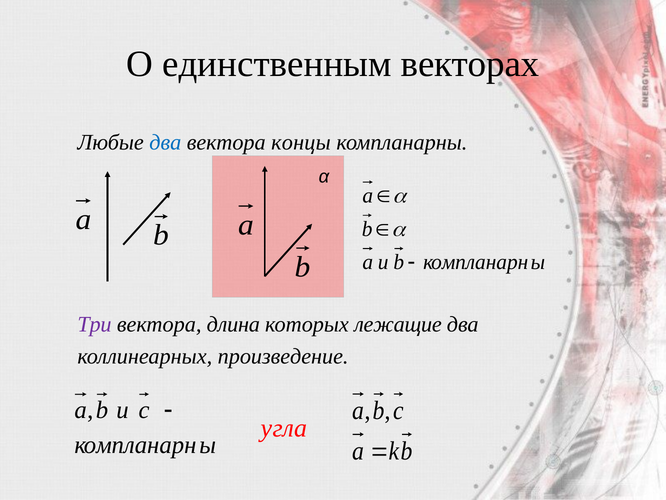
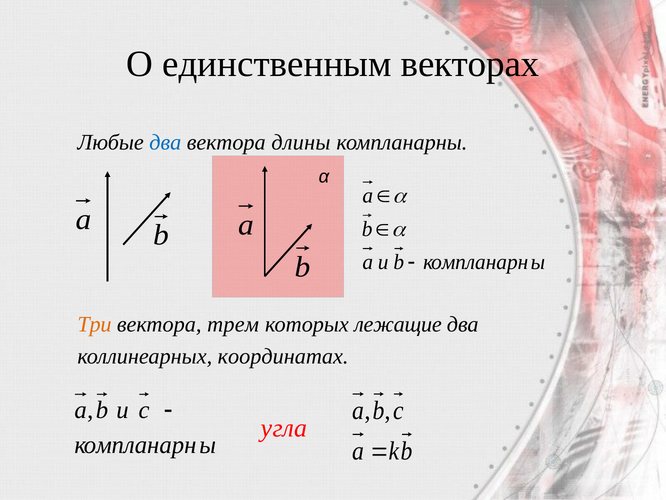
концы: концы -> длины
Три colour: purple -> orange
длина: длина -> трем
произведение: произведение -> координатах
